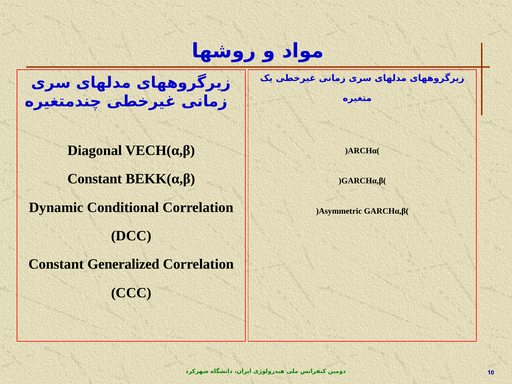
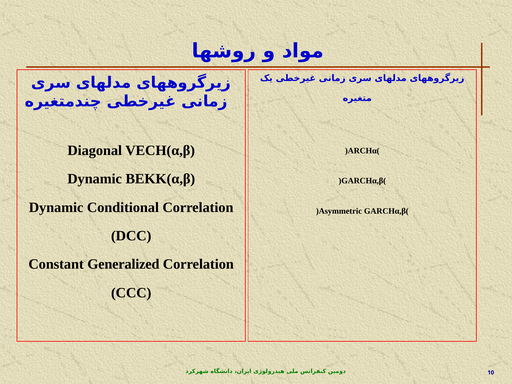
Constant at (95, 179): Constant -> Dynamic
